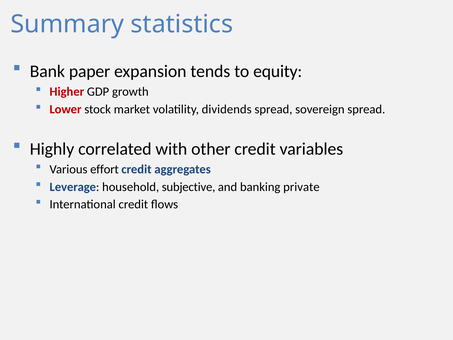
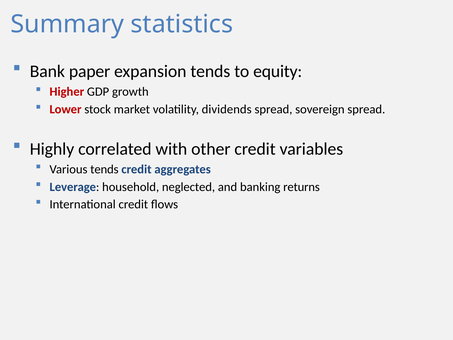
Various effort: effort -> tends
subjective: subjective -> neglected
private: private -> returns
